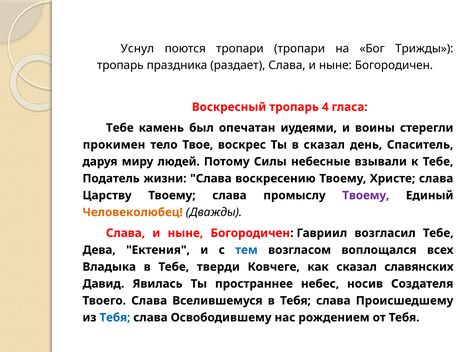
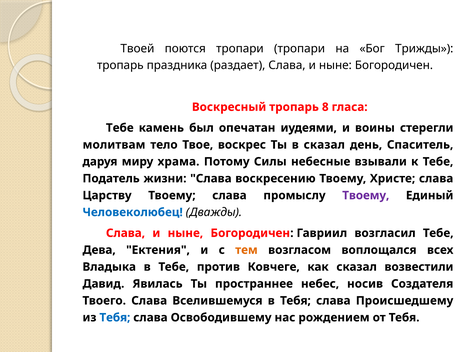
Уснул: Уснул -> Твоей
4: 4 -> 8
прокимен: прокимен -> молитвам
людей: людей -> храма
Человеколюбец colour: orange -> blue
тем colour: blue -> orange
тверди: тверди -> против
славянских: славянских -> возвестили
